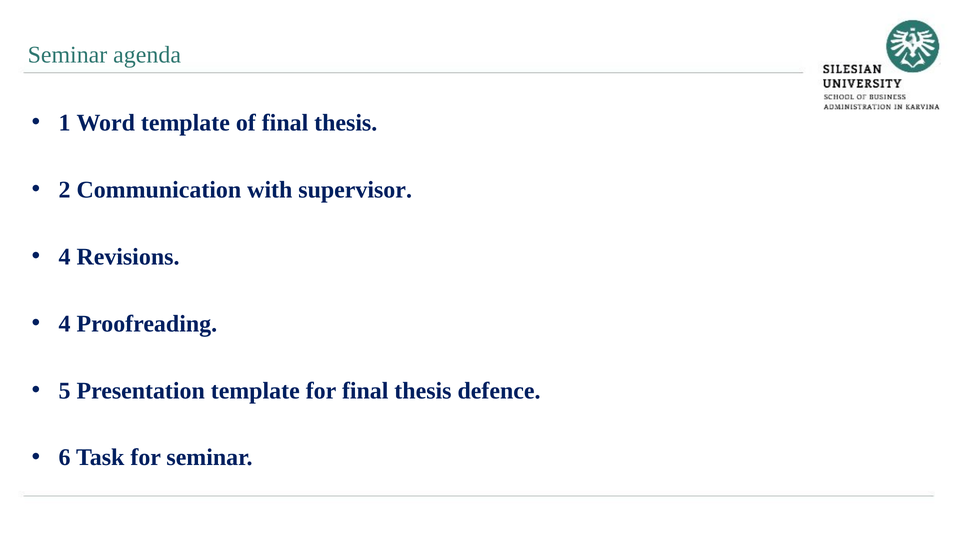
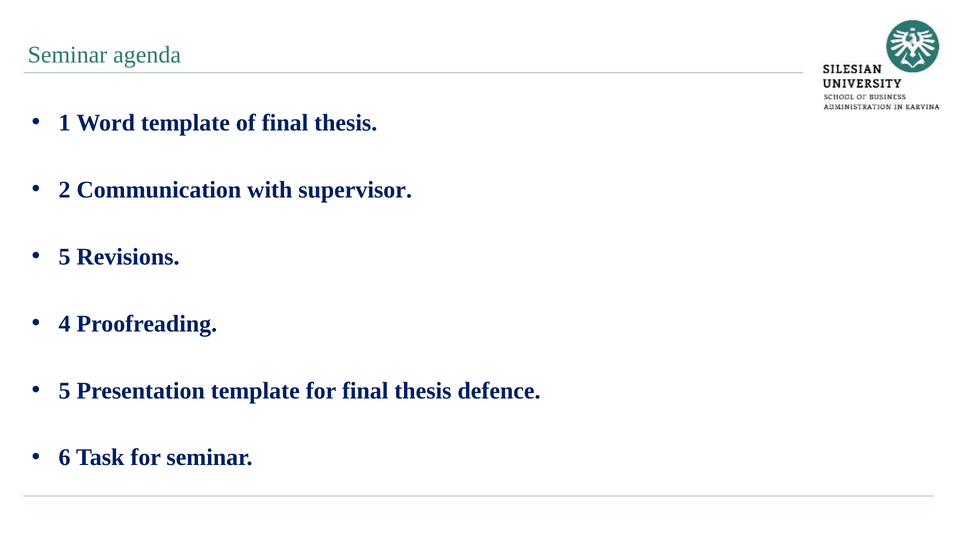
4 at (65, 257): 4 -> 5
